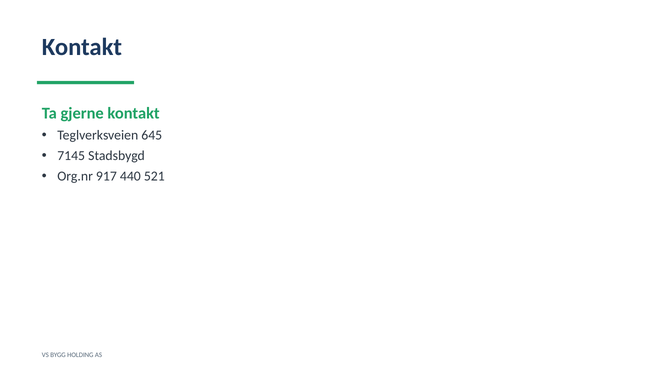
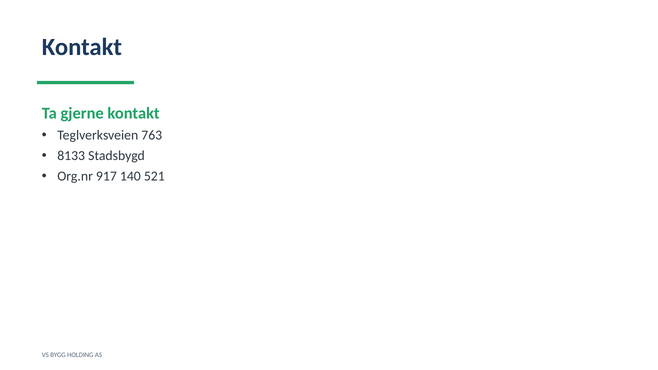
645: 645 -> 763
7145: 7145 -> 8133
440: 440 -> 140
